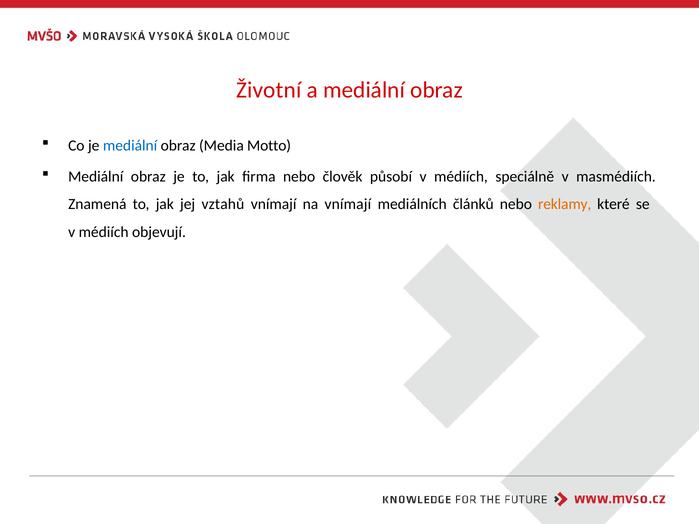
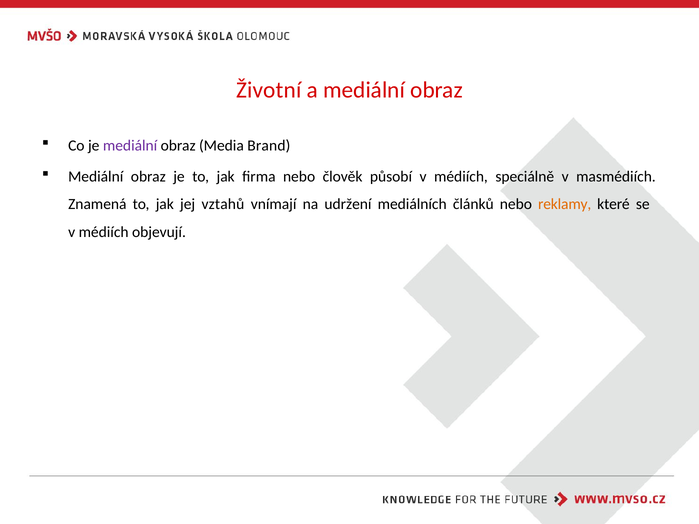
mediální at (130, 145) colour: blue -> purple
Motto: Motto -> Brand
na vnímají: vnímají -> udržení
